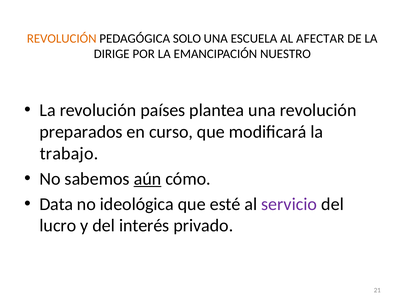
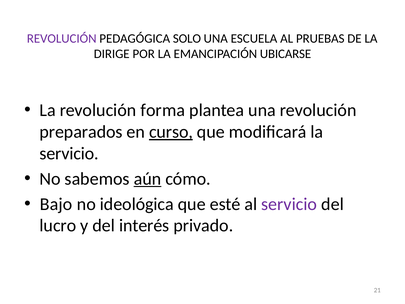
REVOLUCIÓN at (62, 38) colour: orange -> purple
AFECTAR: AFECTAR -> PRUEBAS
NUESTRO: NUESTRO -> UBICARSE
países: países -> forma
curso underline: none -> present
trabajo at (69, 153): trabajo -> servicio
Data: Data -> Bajo
